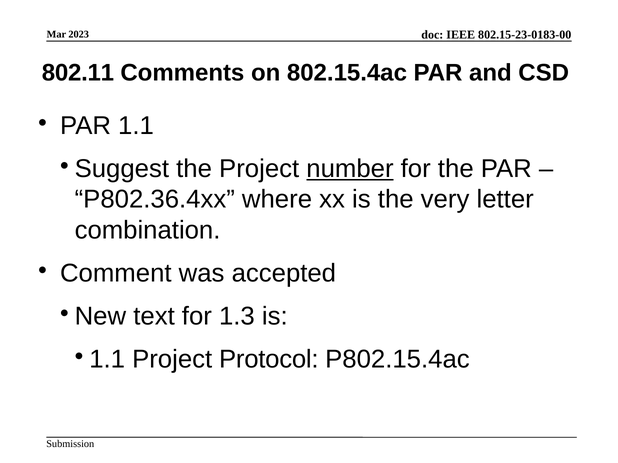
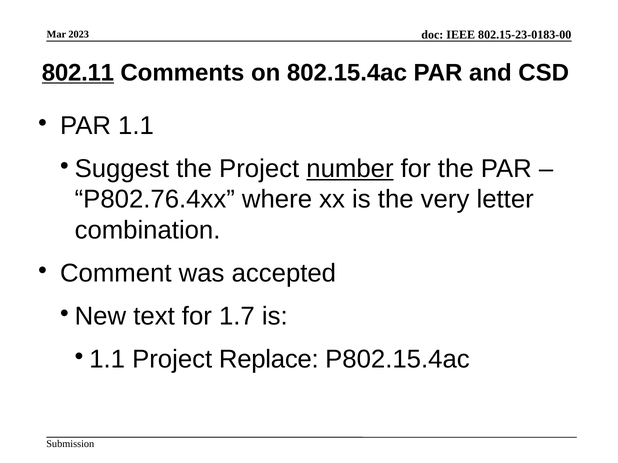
802.11 underline: none -> present
P802.36.4xx: P802.36.4xx -> P802.76.4xx
1.3: 1.3 -> 1.7
Protocol: Protocol -> Replace
